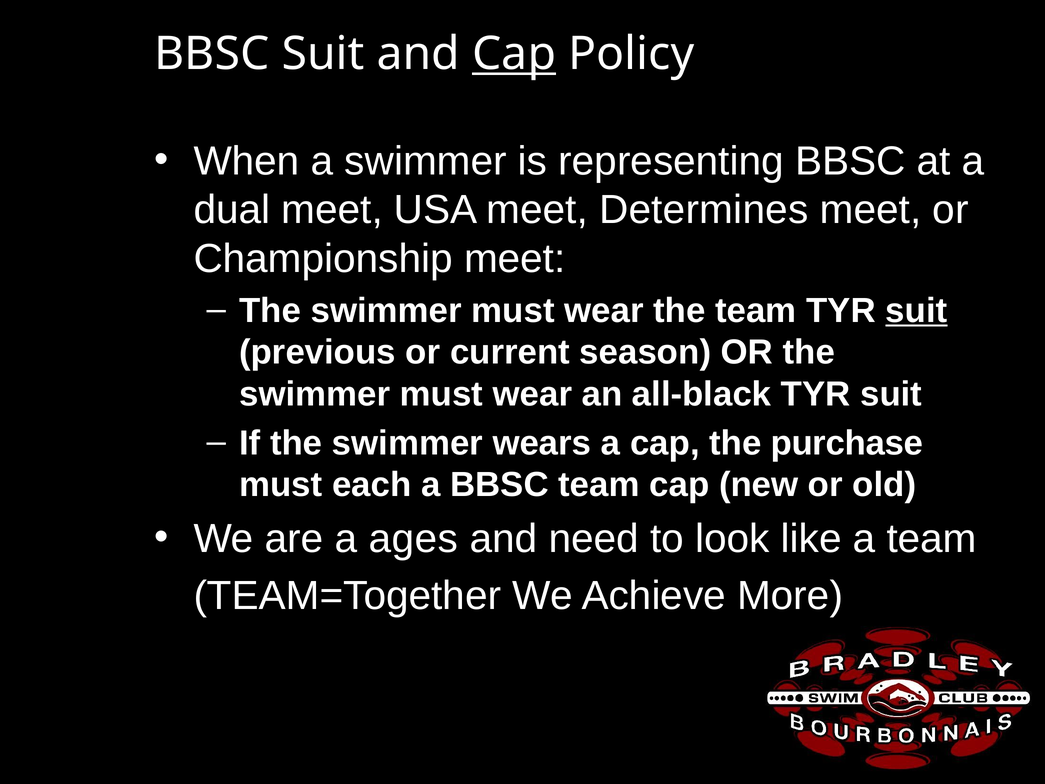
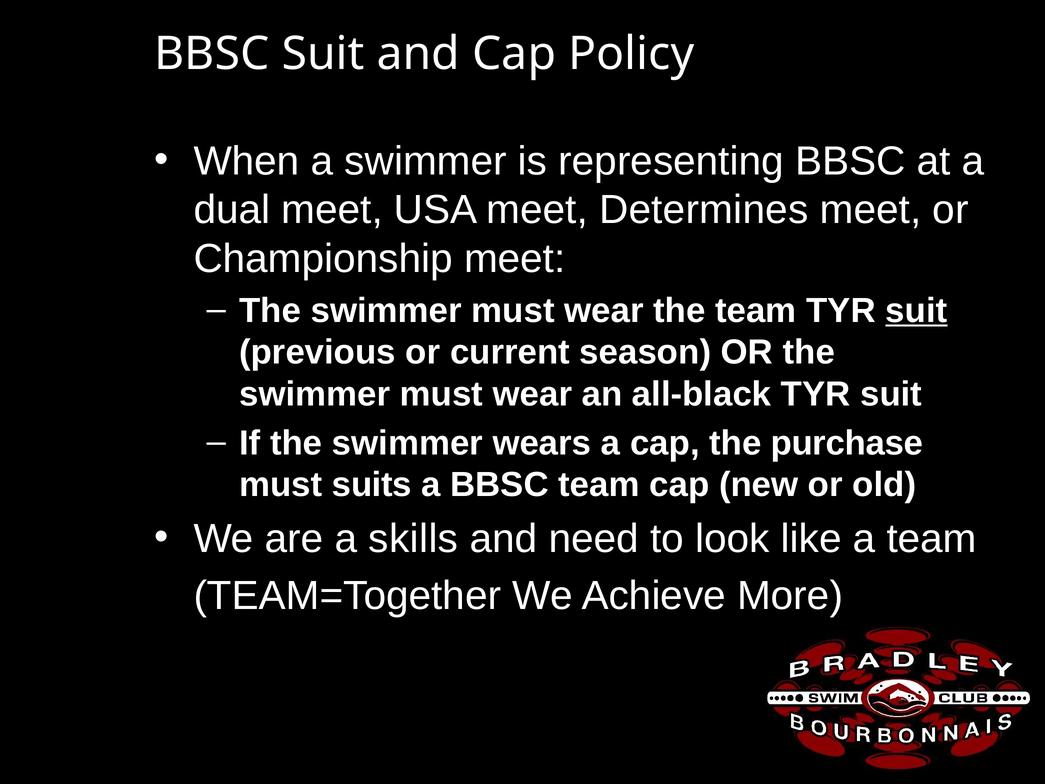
Cap at (514, 54) underline: present -> none
each: each -> suits
ages: ages -> skills
